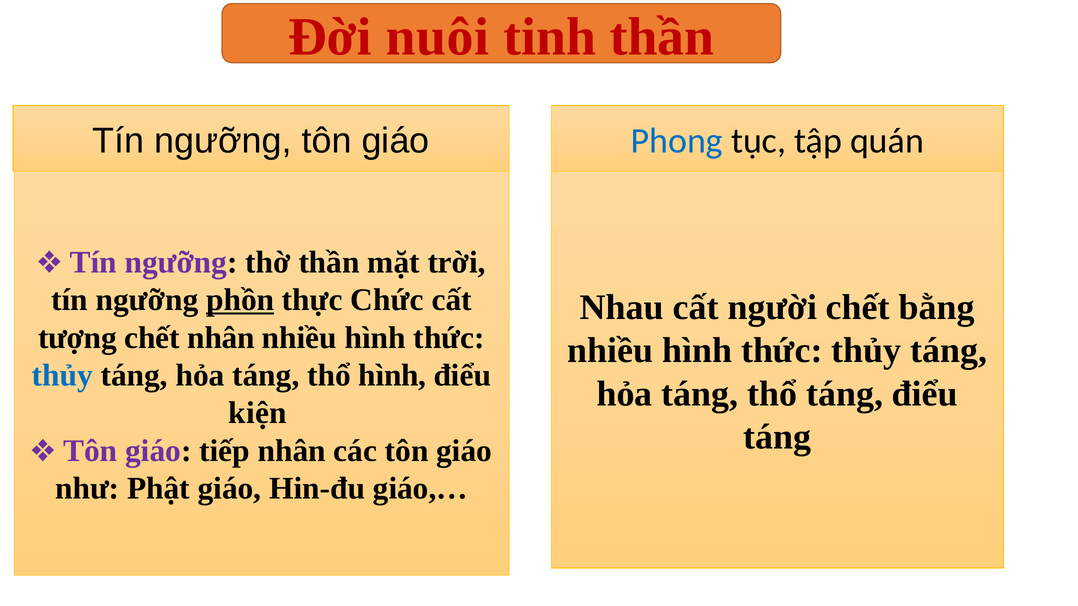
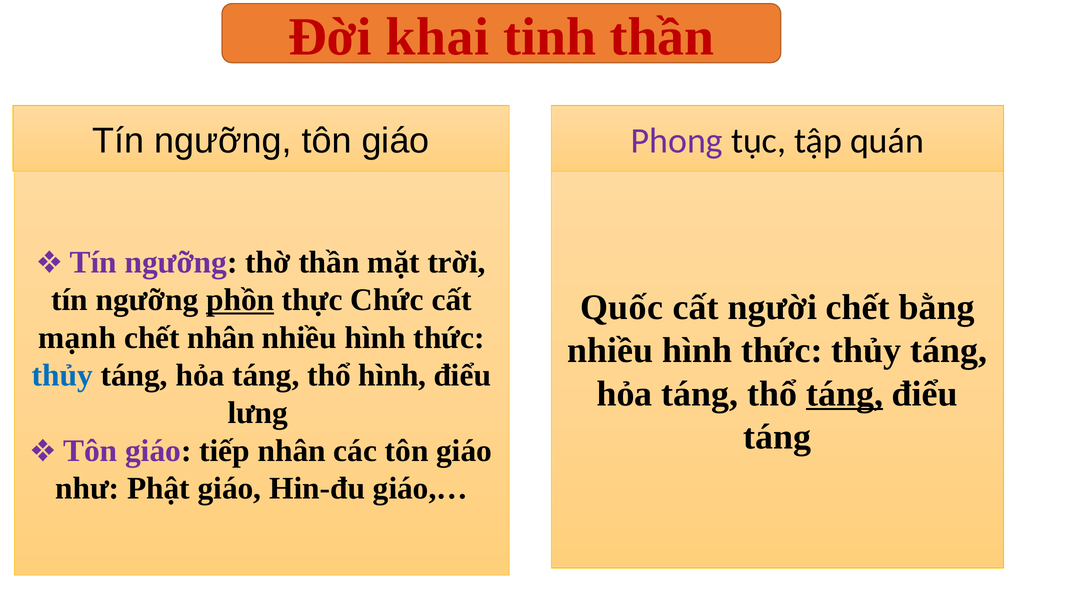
nuôi: nuôi -> khai
Phong colour: blue -> purple
Nhau: Nhau -> Quốc
tượng: tượng -> mạnh
táng at (845, 394) underline: none -> present
kiện: kiện -> lưng
